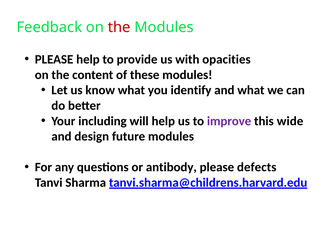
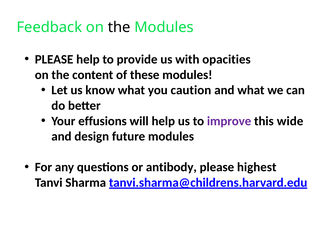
the at (119, 27) colour: red -> black
identify: identify -> caution
including: including -> effusions
defects: defects -> highest
